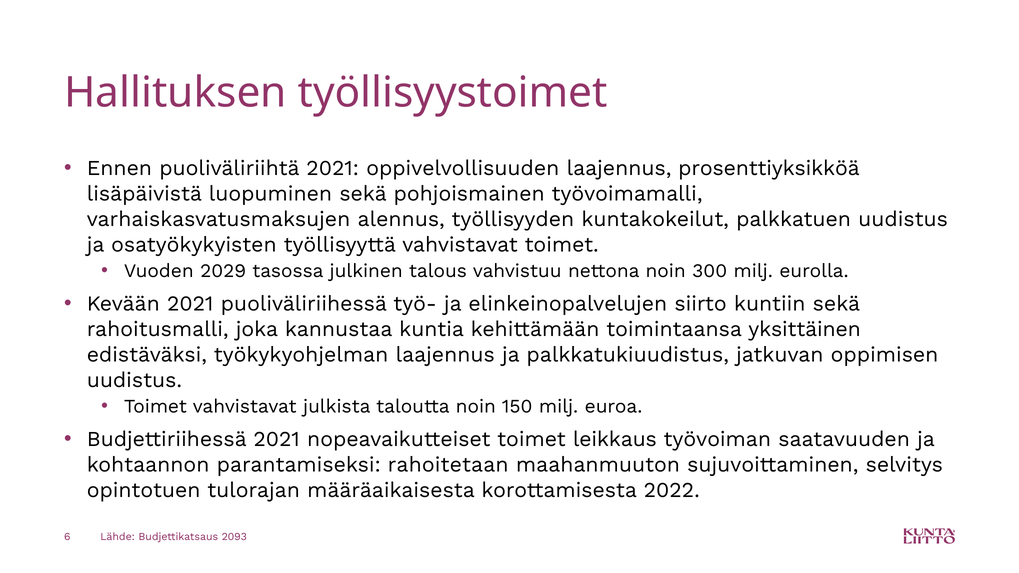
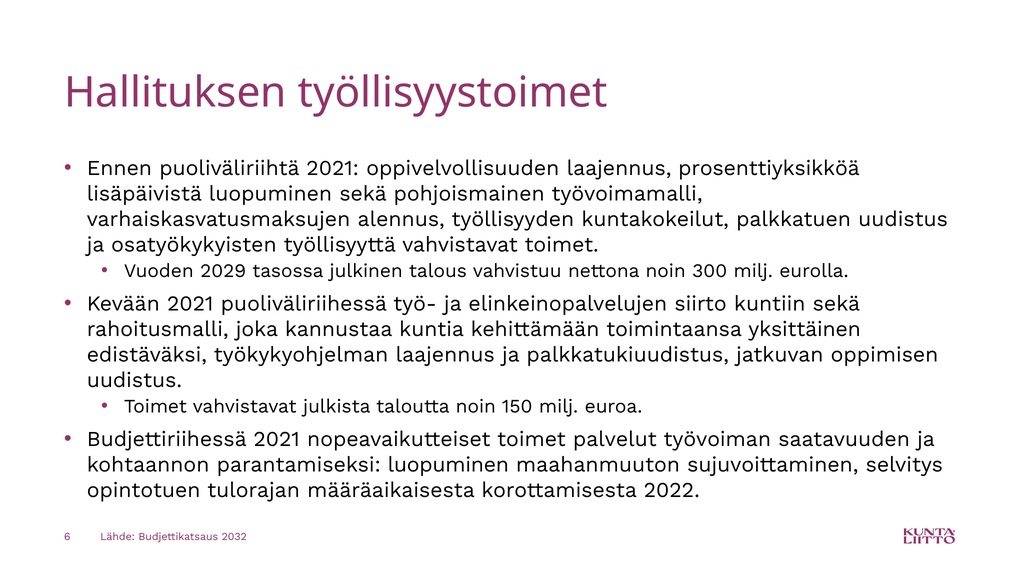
leikkaus: leikkaus -> palvelut
parantamiseksi rahoitetaan: rahoitetaan -> luopuminen
2093: 2093 -> 2032
